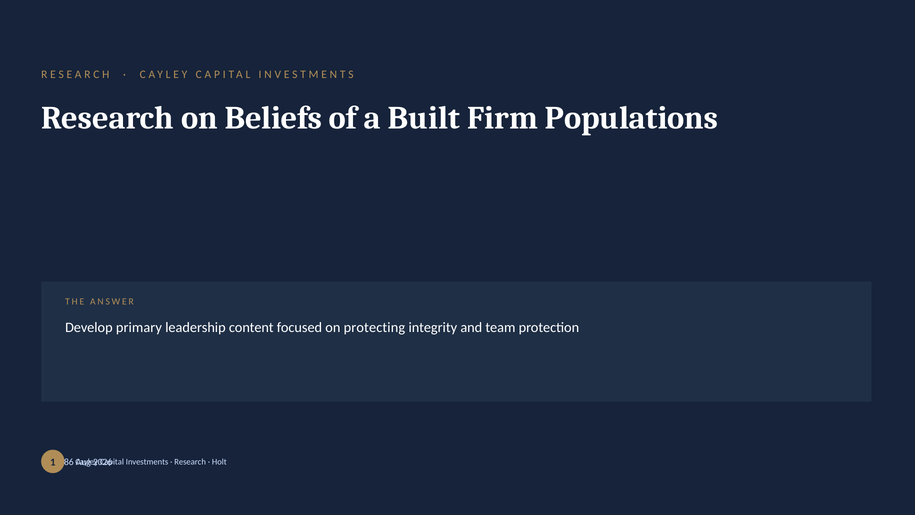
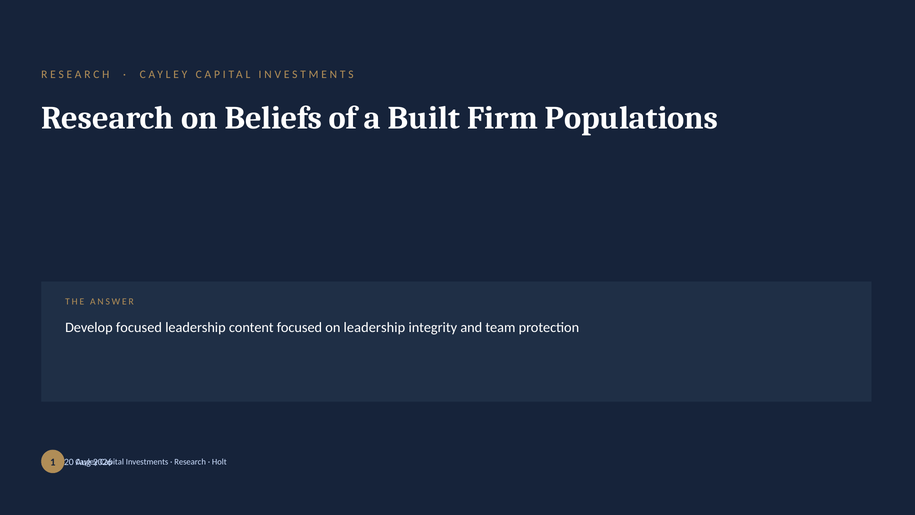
Develop primary: primary -> focused
on protecting: protecting -> leadership
86: 86 -> 20
